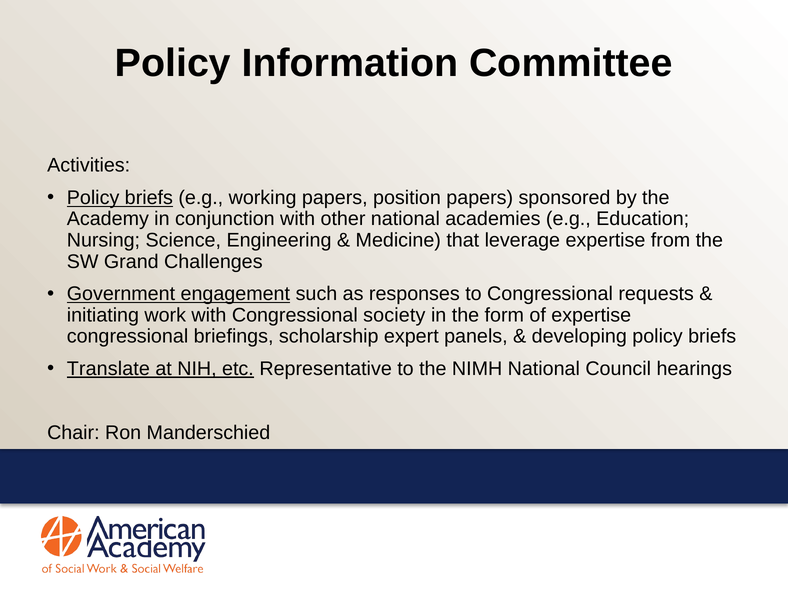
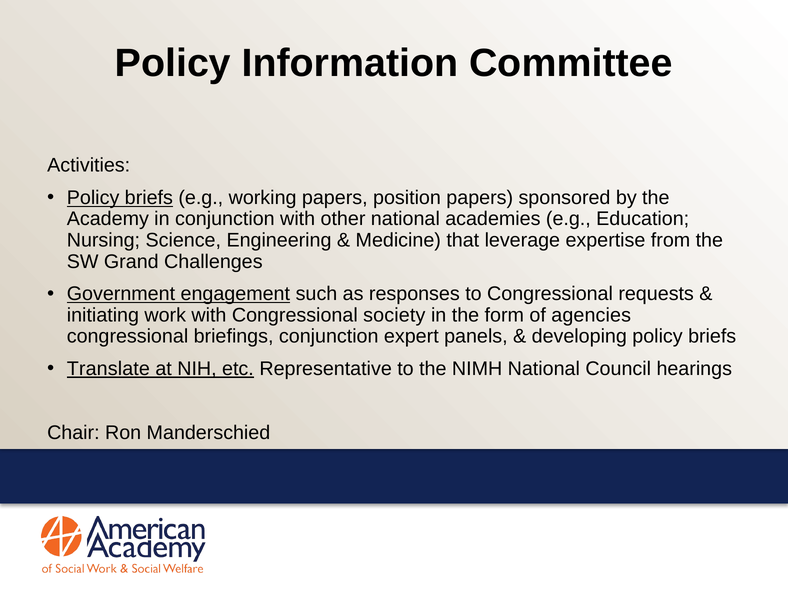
of expertise: expertise -> agencies
briefings scholarship: scholarship -> conjunction
